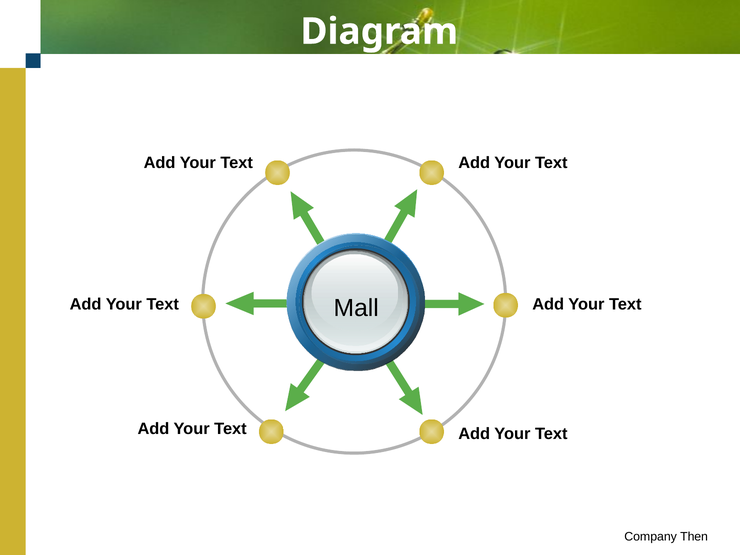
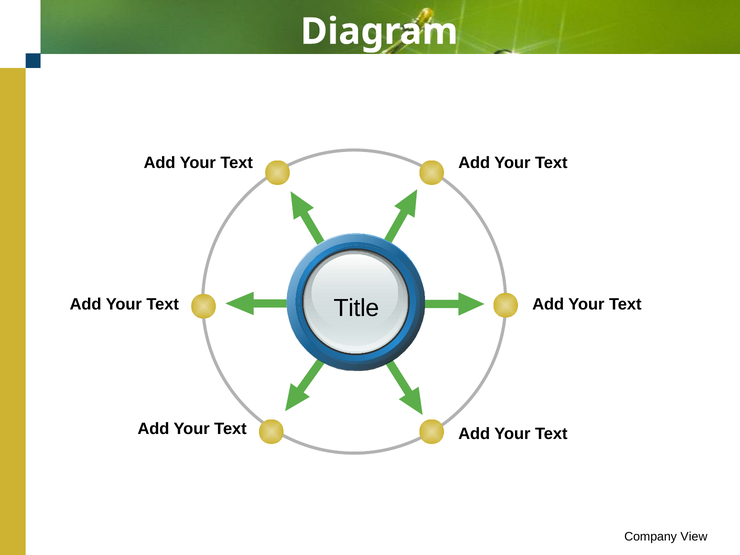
Mall: Mall -> Title
Then: Then -> View
